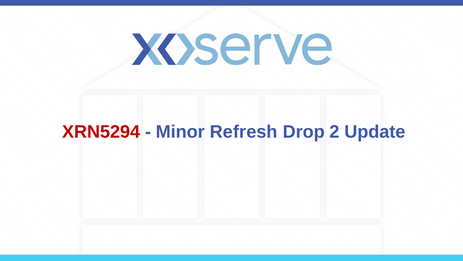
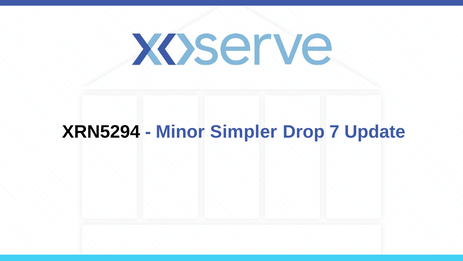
XRN5294 colour: red -> black
Refresh: Refresh -> Simpler
2: 2 -> 7
